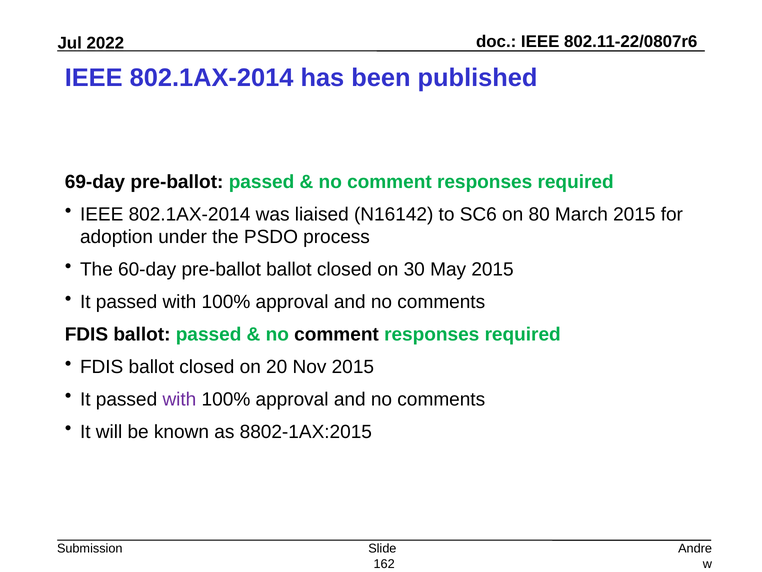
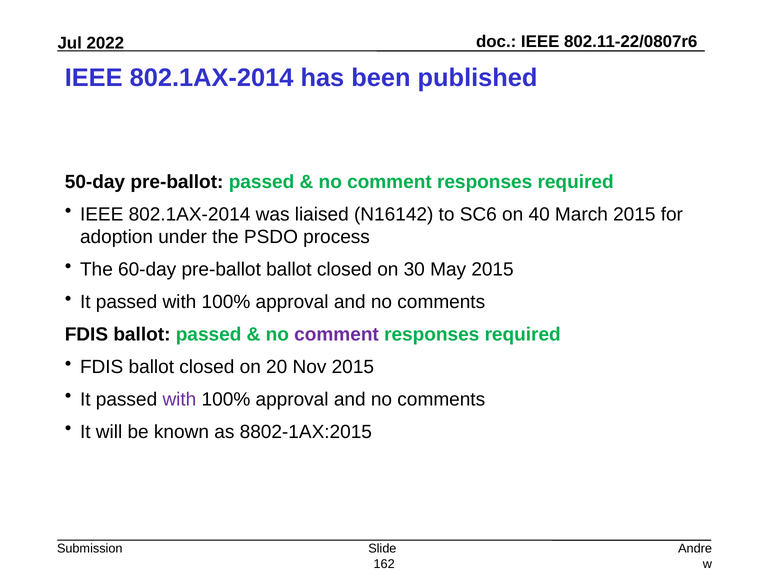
69-day: 69-day -> 50-day
80: 80 -> 40
comment at (337, 334) colour: black -> purple
